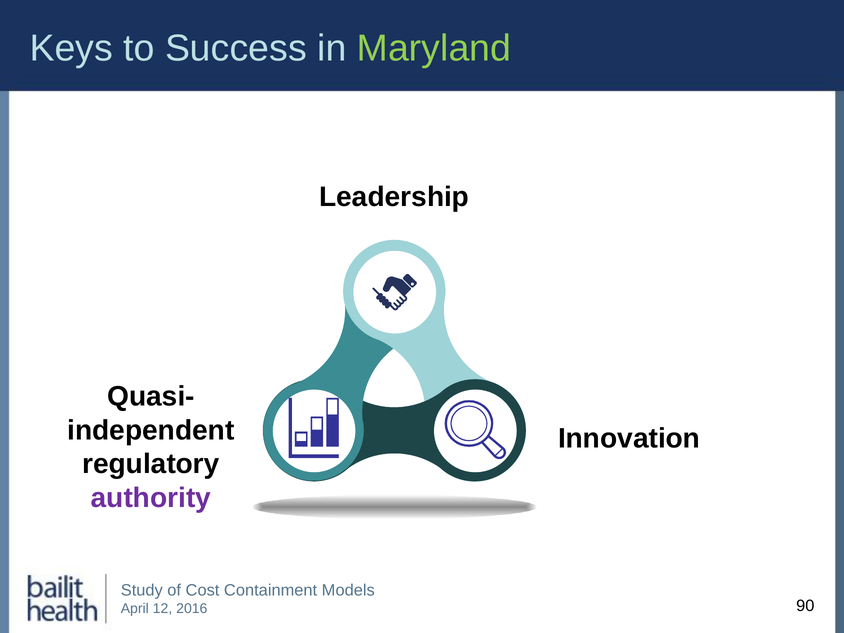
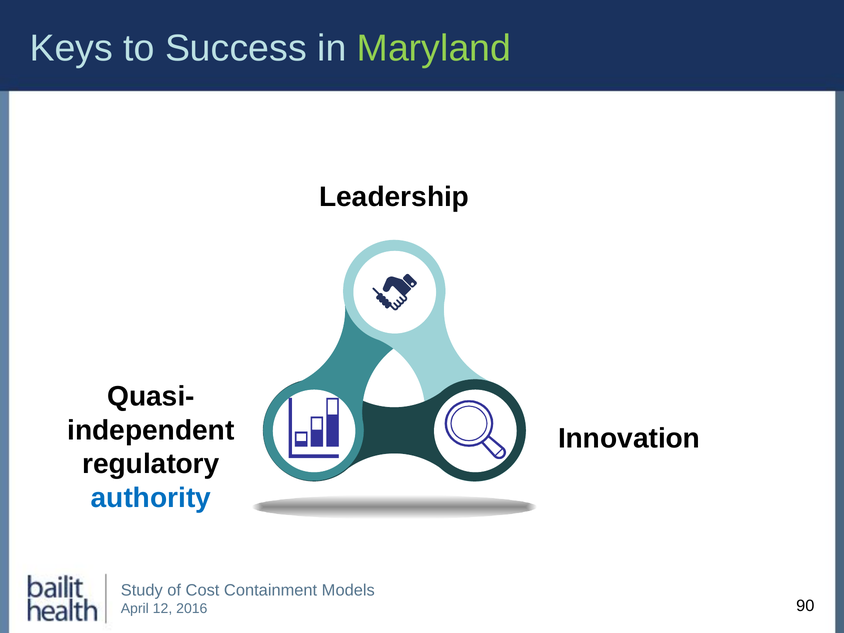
authority colour: purple -> blue
